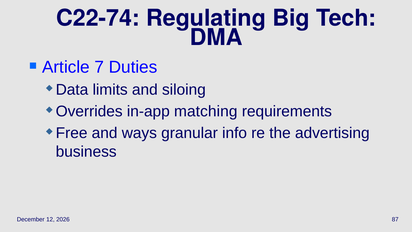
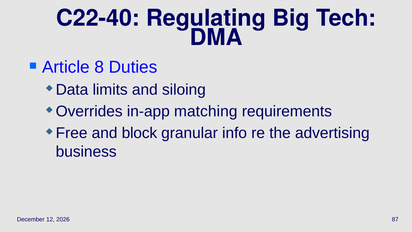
C22-74: C22-74 -> C22-40
7: 7 -> 8
ways: ways -> block
